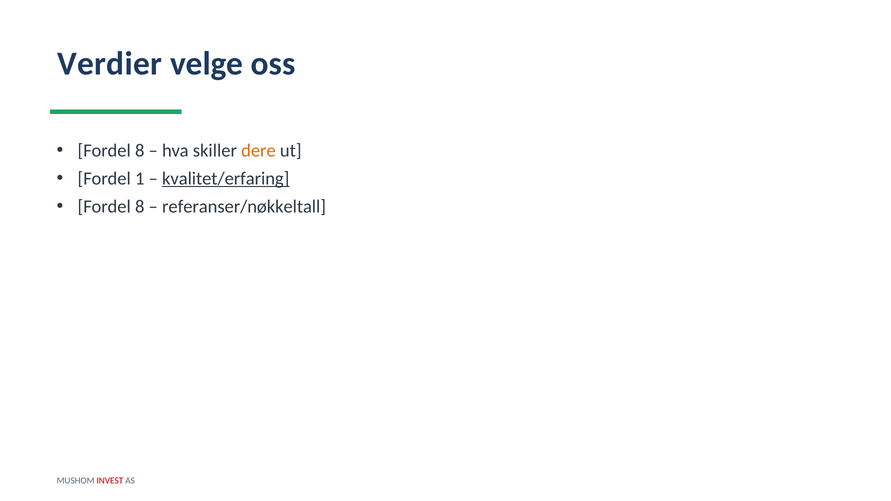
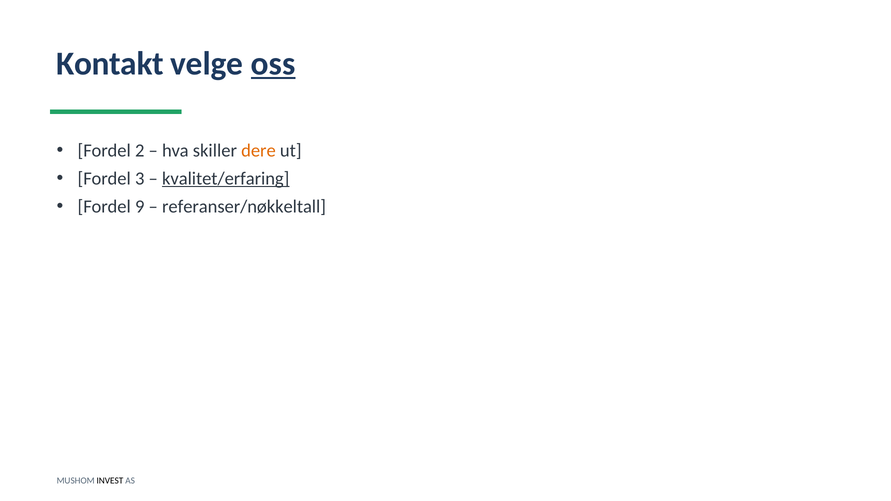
Verdier: Verdier -> Kontakt
oss underline: none -> present
8 at (140, 151): 8 -> 2
1: 1 -> 3
8 at (140, 207): 8 -> 9
INVEST colour: red -> black
